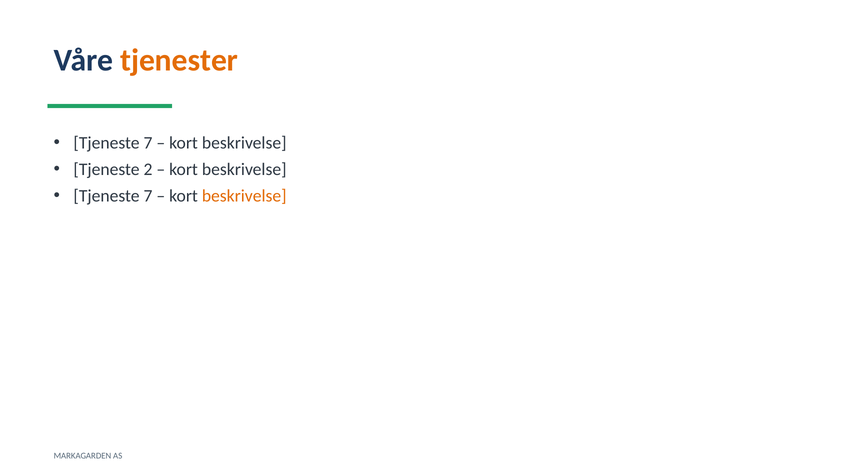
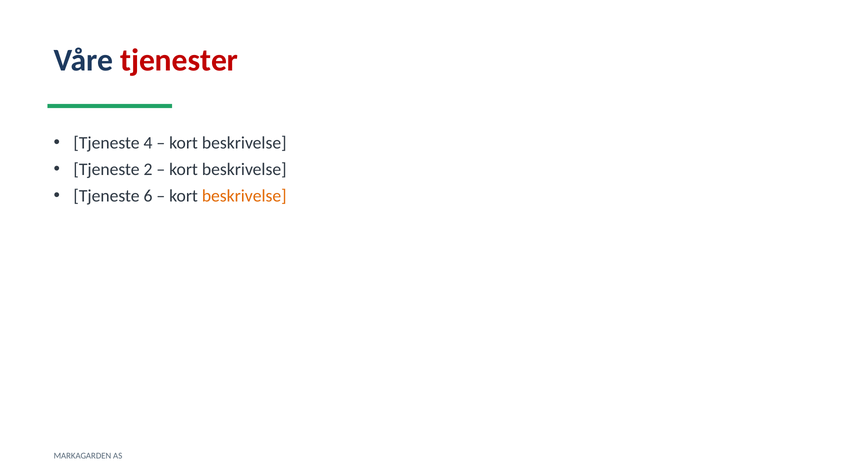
tjenester colour: orange -> red
7 at (148, 143): 7 -> 4
7 at (148, 196): 7 -> 6
